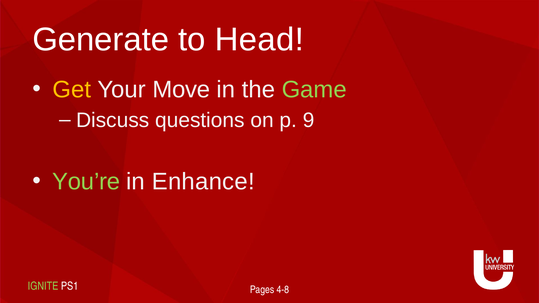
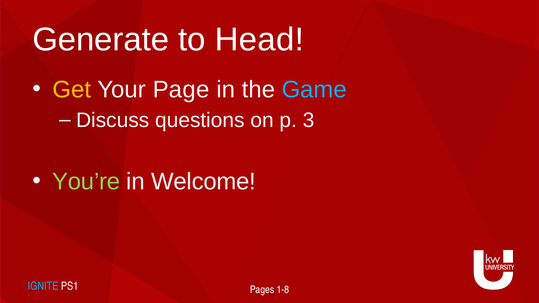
Move: Move -> Page
Game colour: light green -> light blue
9: 9 -> 3
Enhance: Enhance -> Welcome
IGNITE colour: light green -> light blue
4-8: 4-8 -> 1-8
